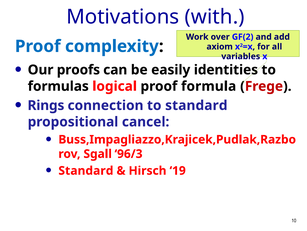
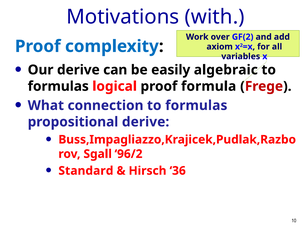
Our proofs: proofs -> derive
identities: identities -> algebraic
Rings: Rings -> What
connection to standard: standard -> formulas
propositional cancel: cancel -> derive
96/3: 96/3 -> 96/2
19: 19 -> 36
